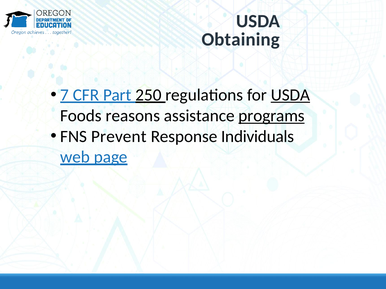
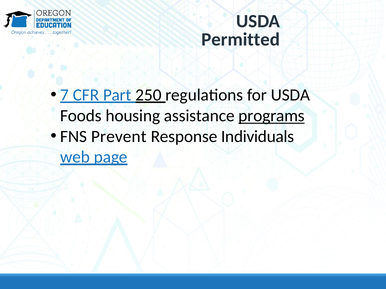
Obtaining: Obtaining -> Permitted
USDA at (290, 95) underline: present -> none
reasons: reasons -> housing
